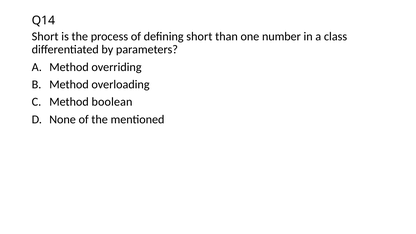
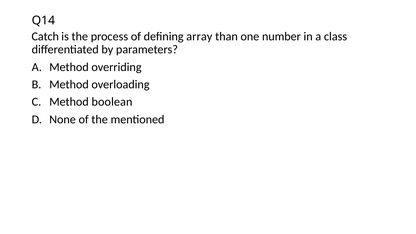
Short at (45, 36): Short -> Catch
defining short: short -> array
